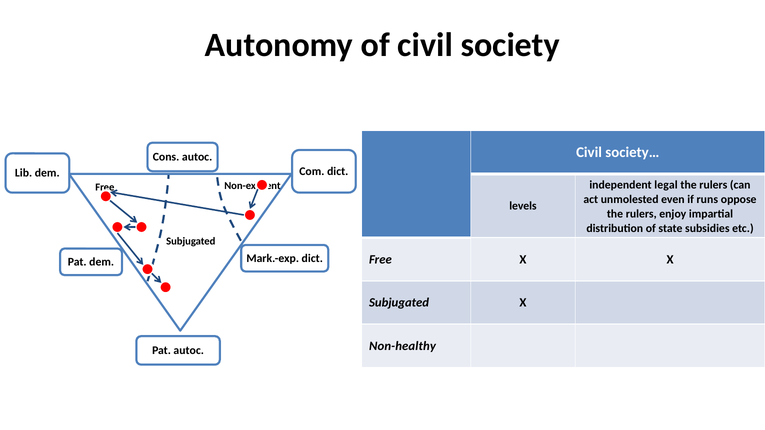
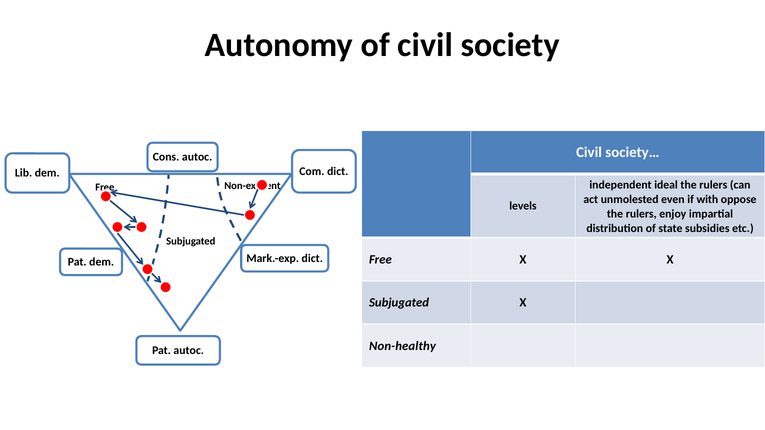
legal: legal -> ideal
runs: runs -> with
